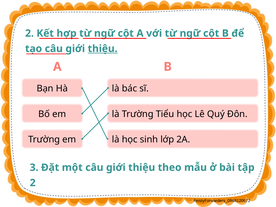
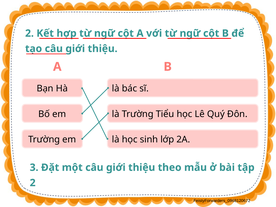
thiệu at (103, 49) underline: present -> none
